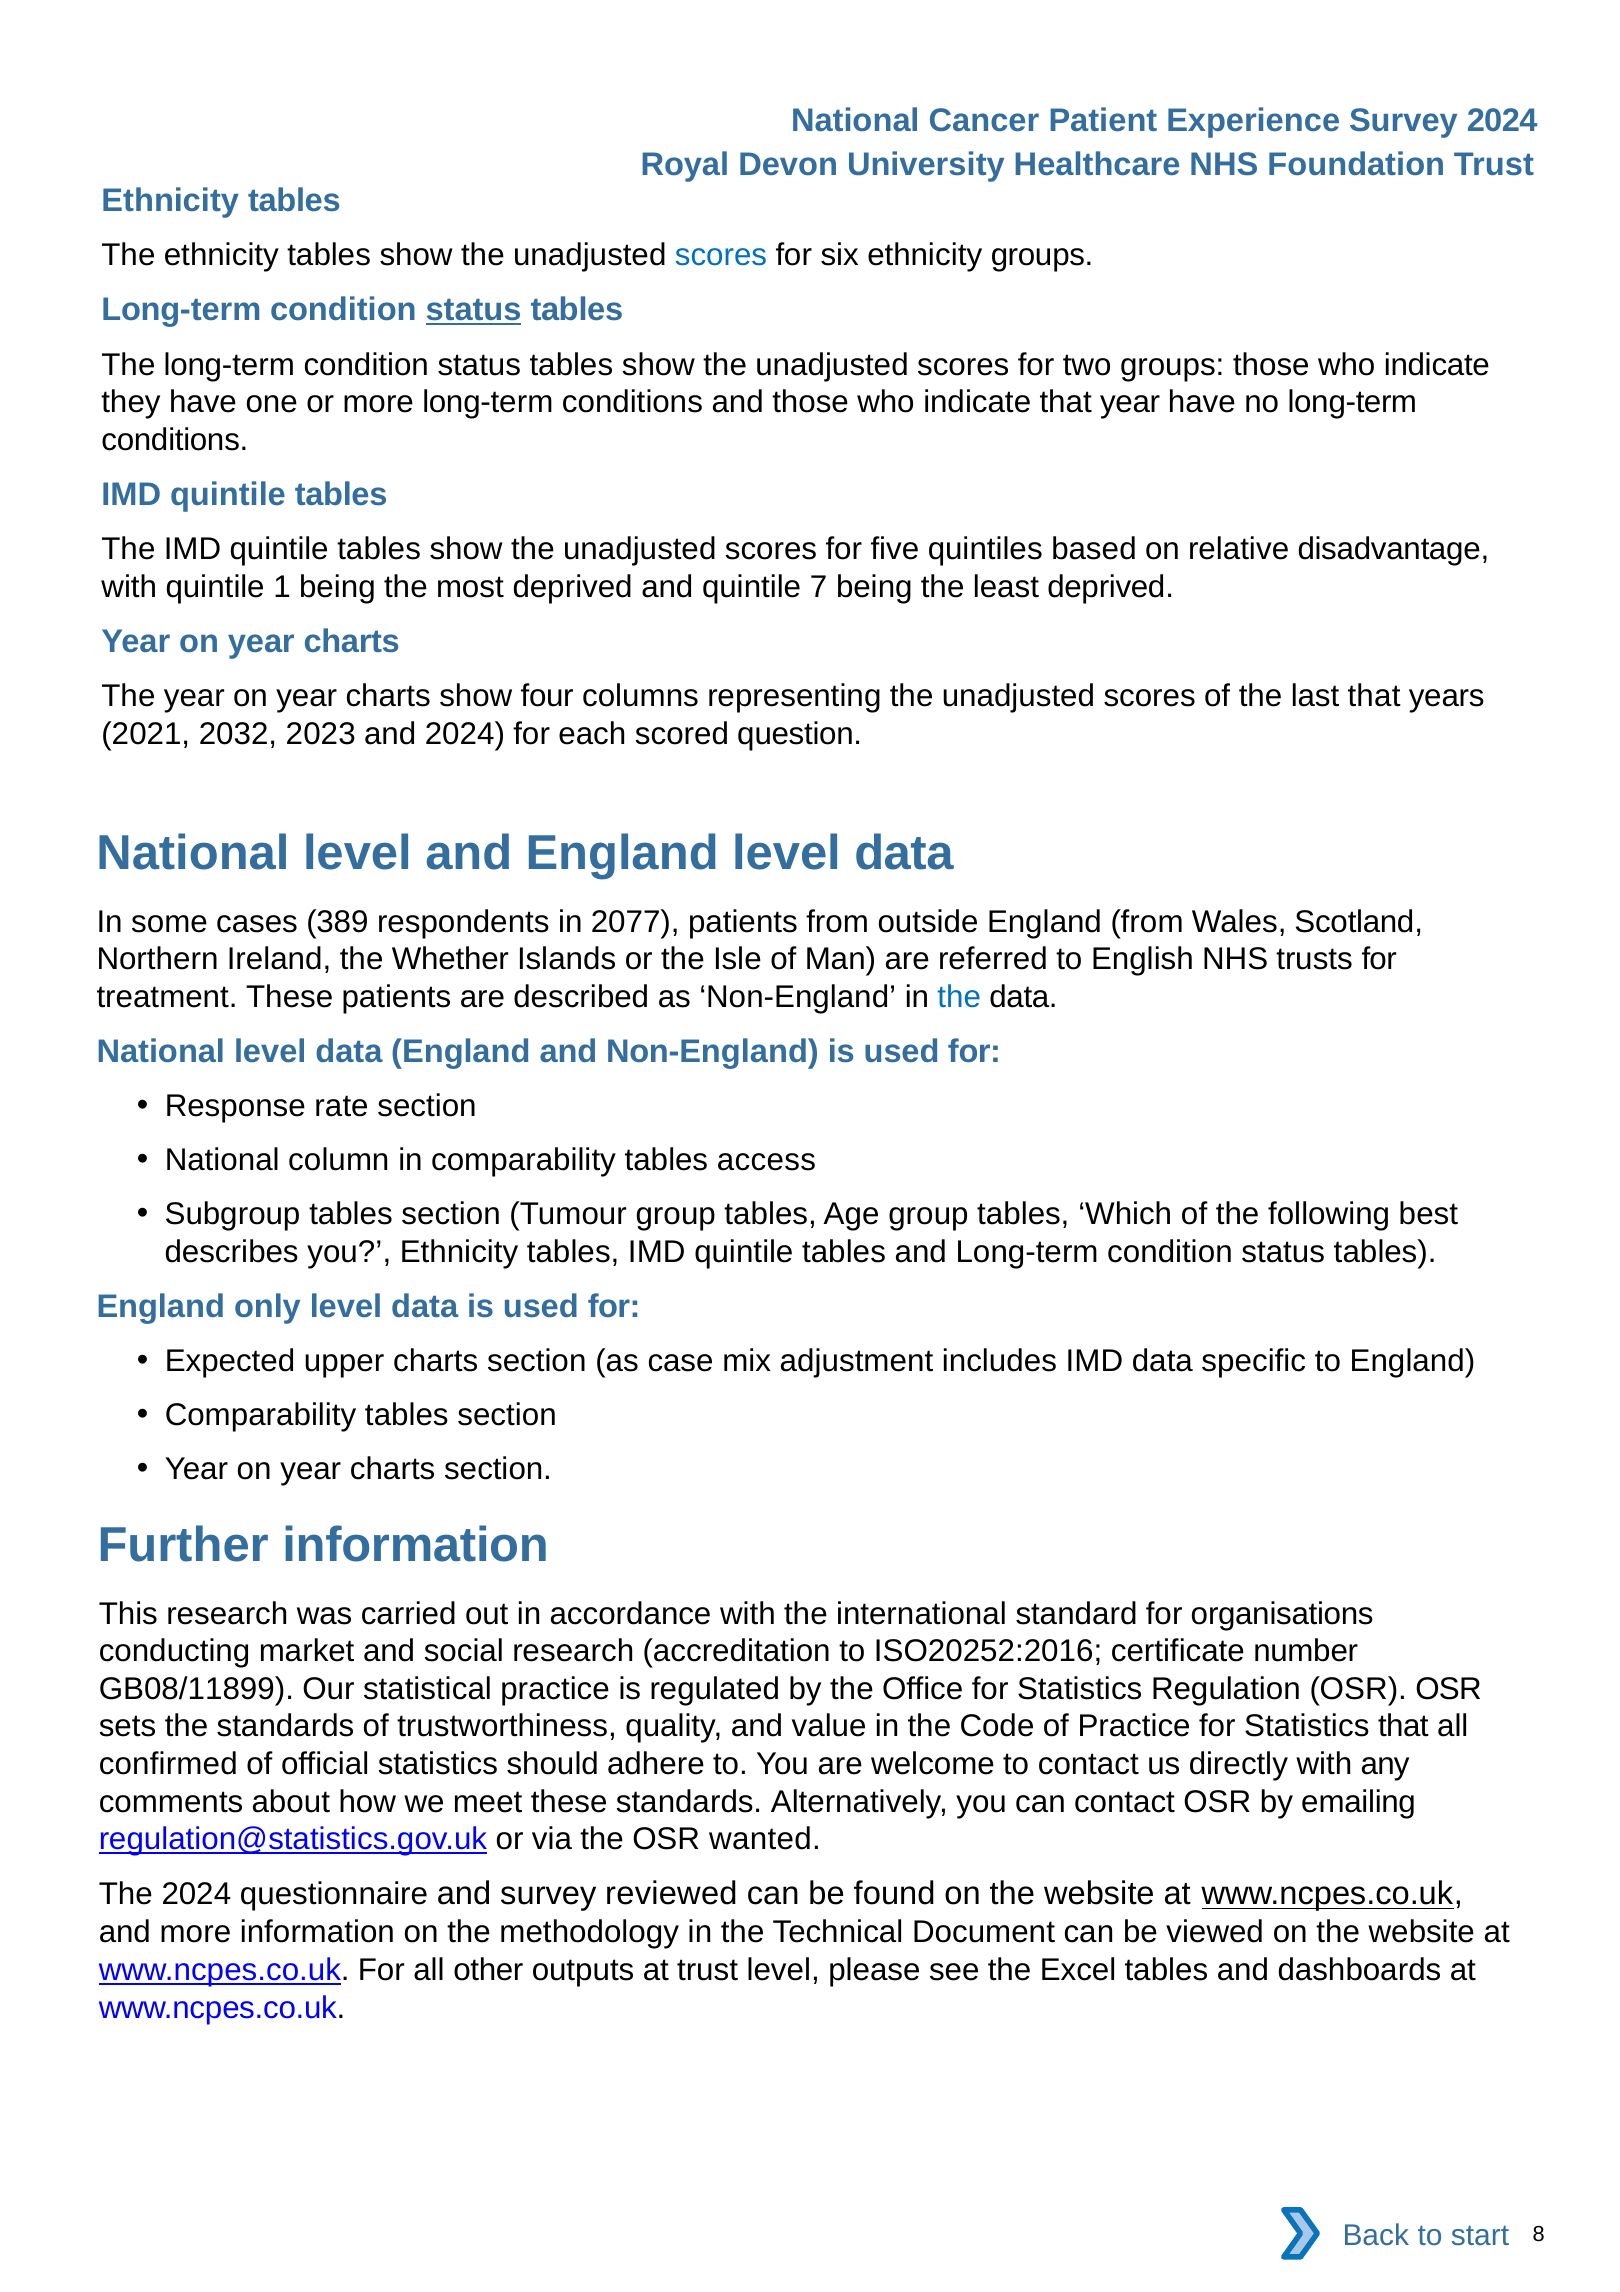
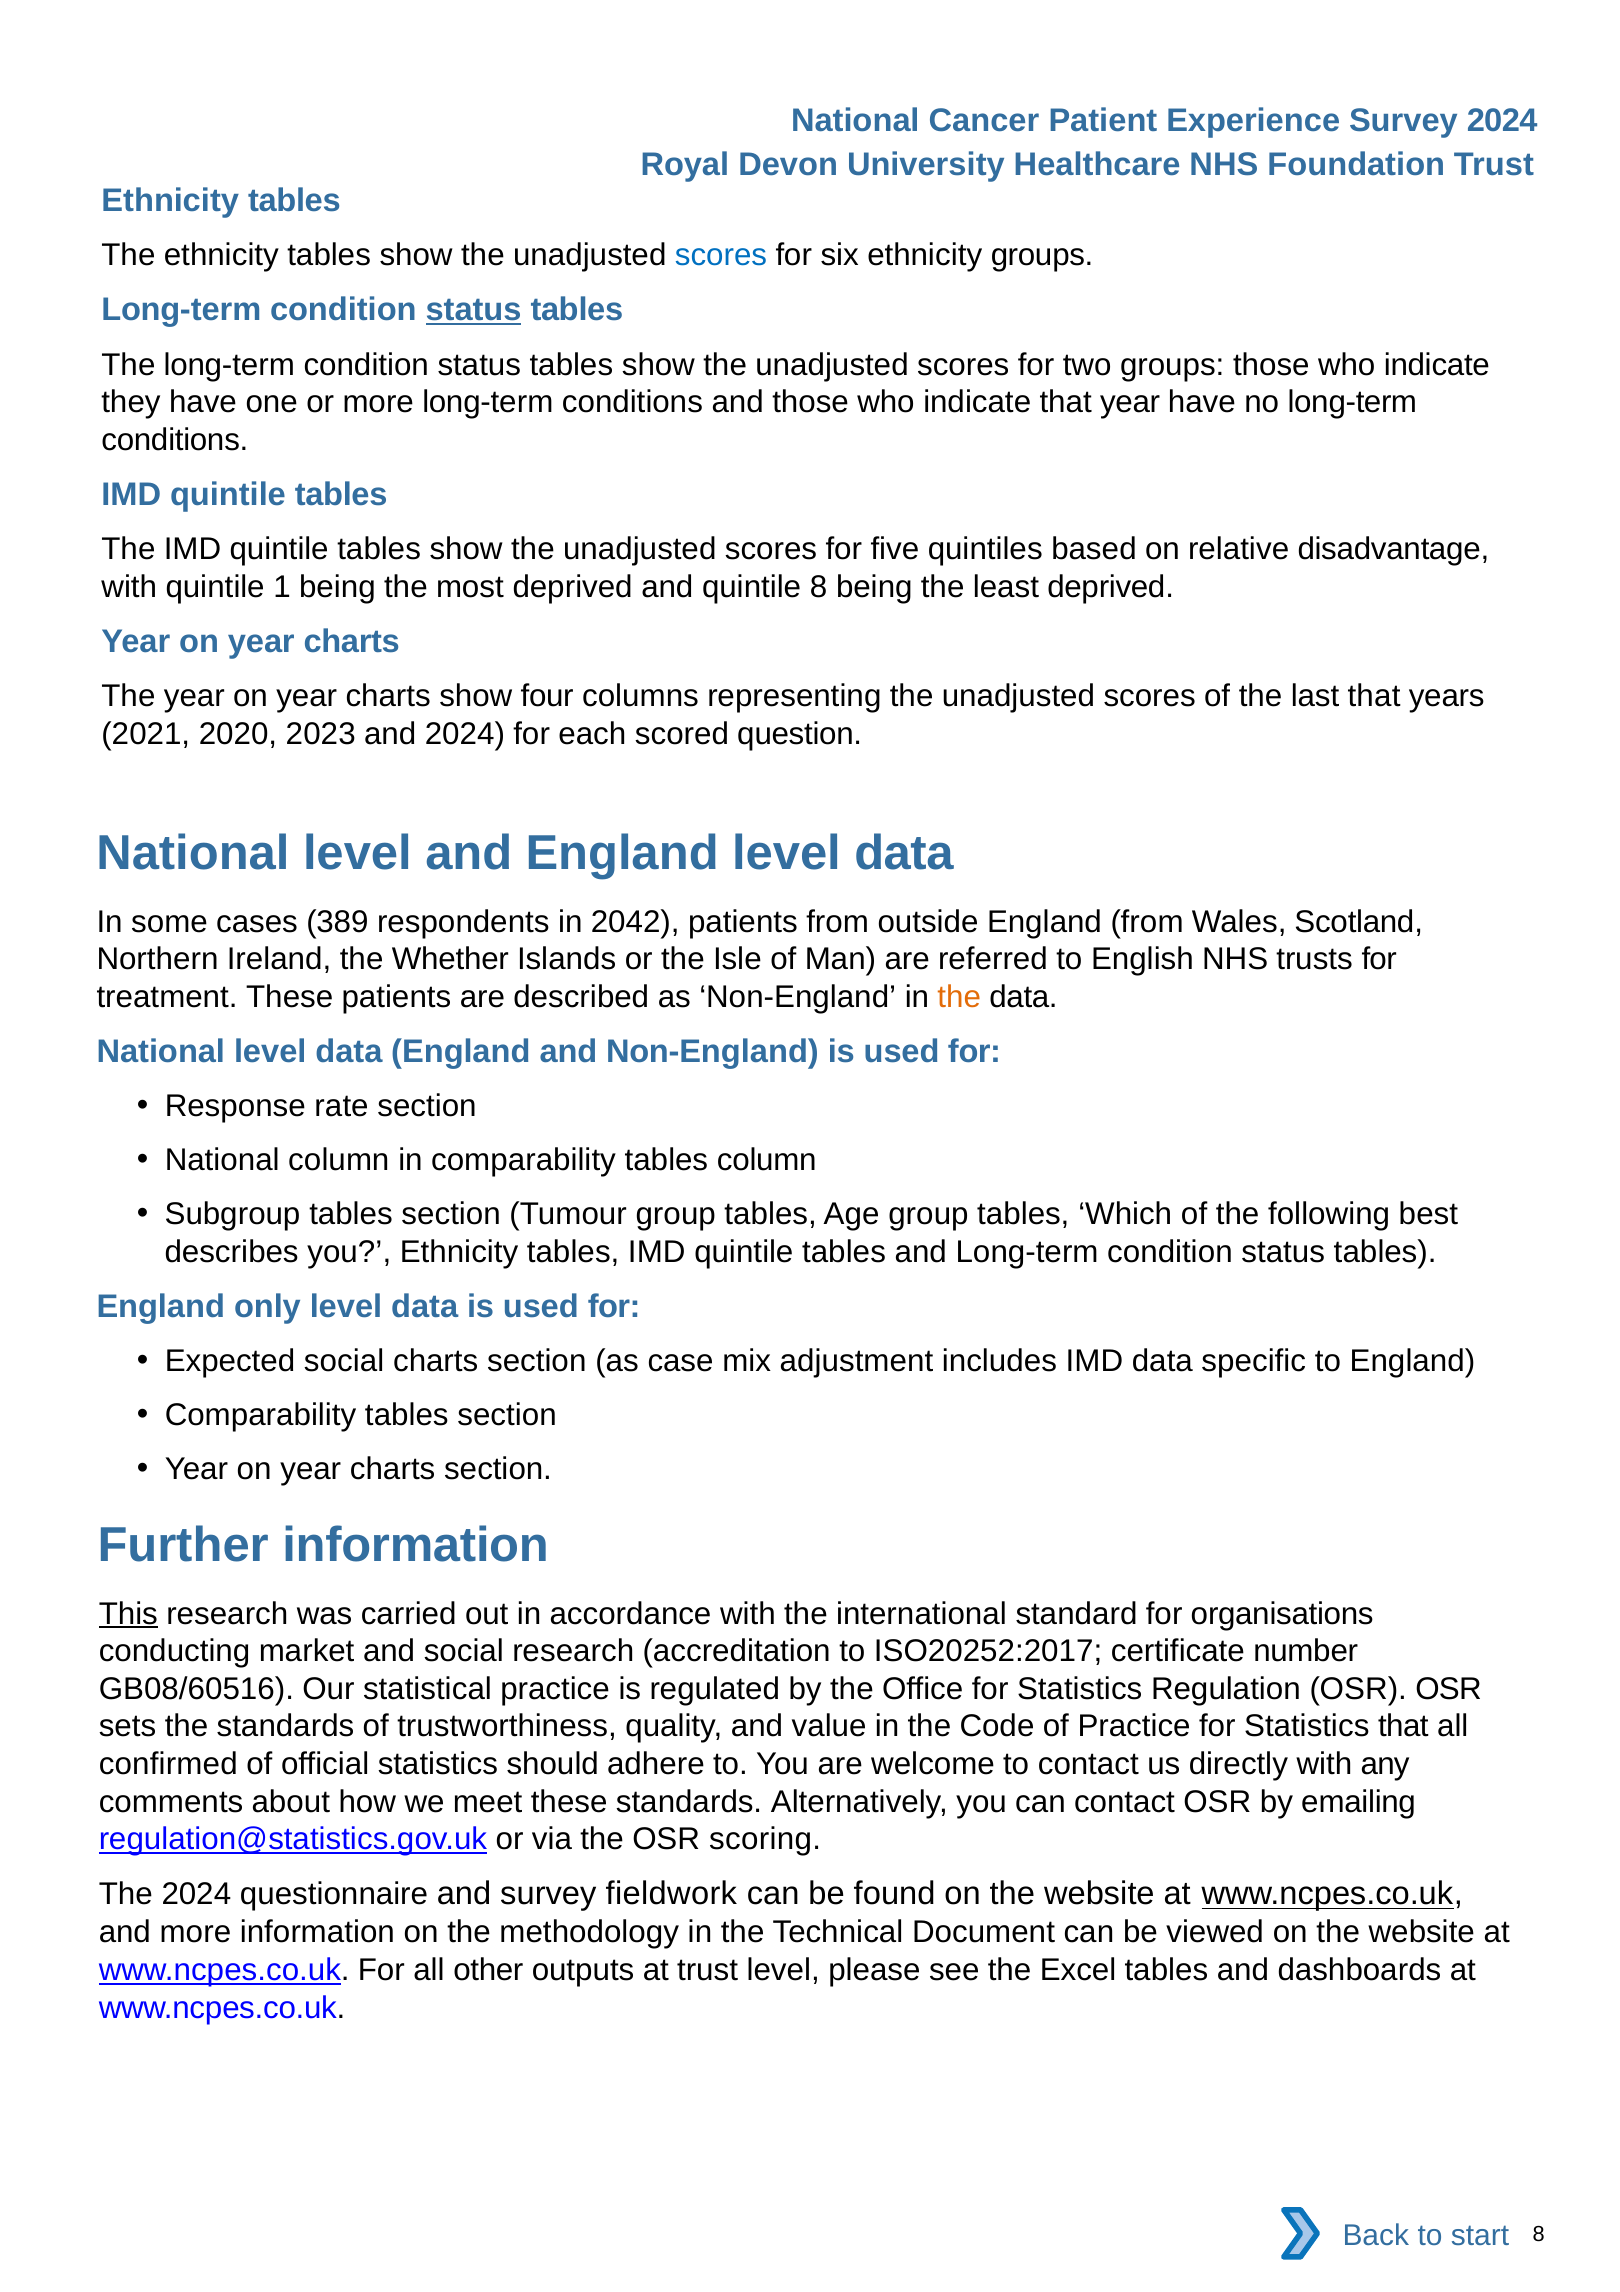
quintile 7: 7 -> 8
2032: 2032 -> 2020
2077: 2077 -> 2042
the at (959, 997) colour: blue -> orange
tables access: access -> column
Expected upper: upper -> social
This underline: none -> present
ISO20252:2016: ISO20252:2016 -> ISO20252:2017
GB08/11899: GB08/11899 -> GB08/60516
wanted: wanted -> scoring
reviewed: reviewed -> fieldwork
